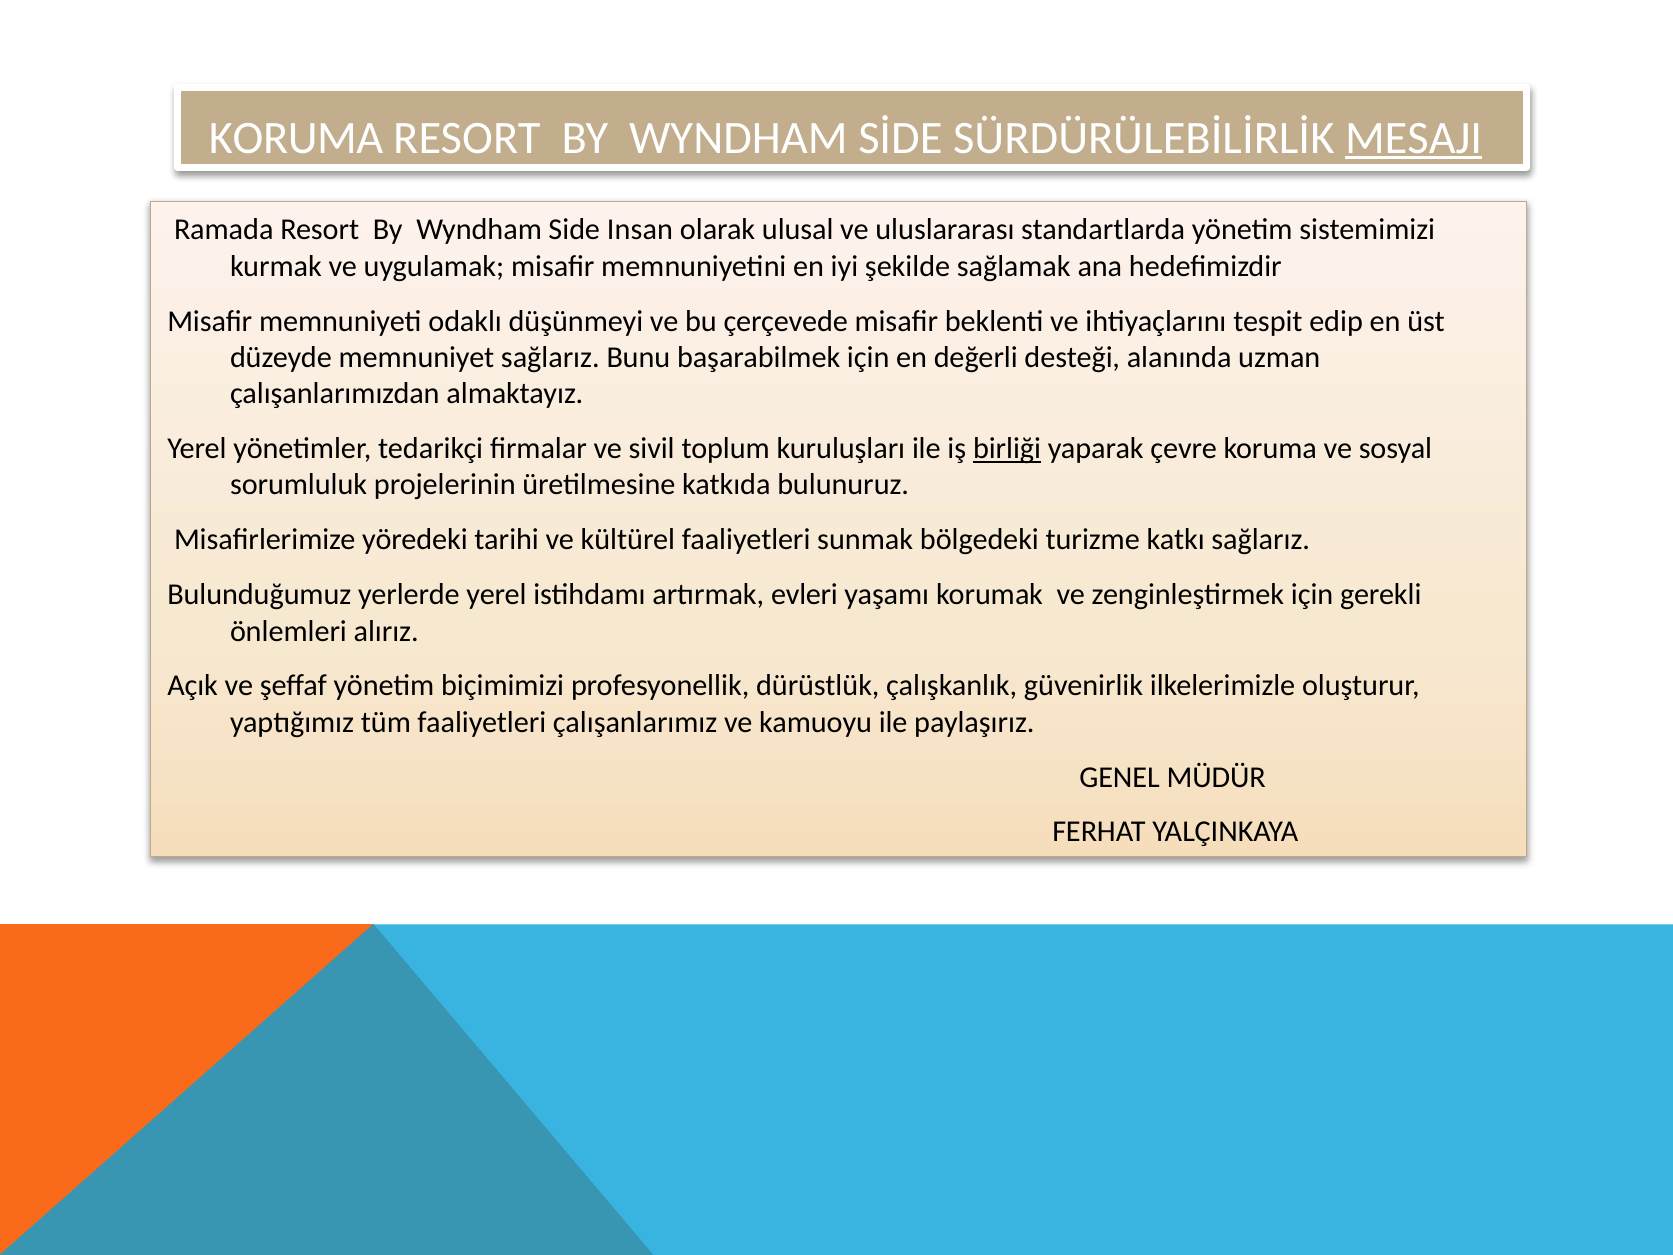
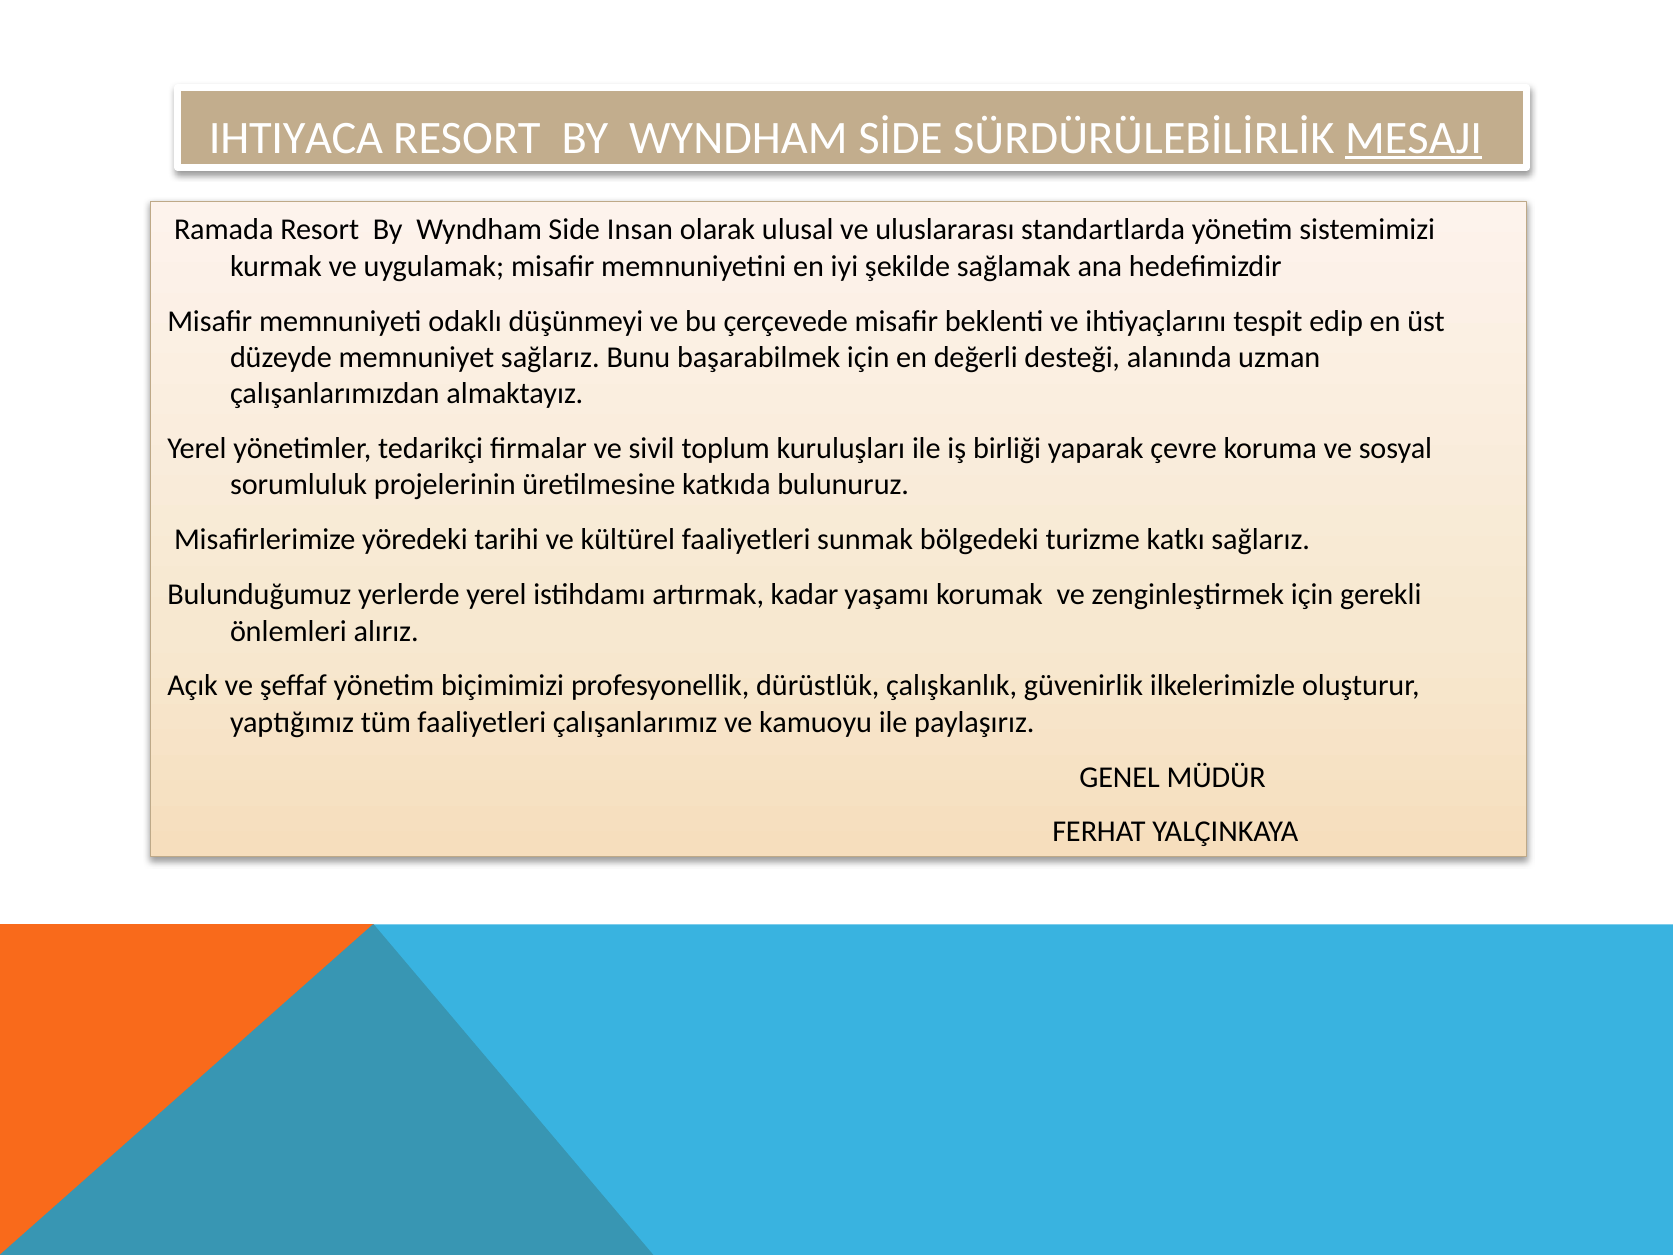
KORUMA at (296, 138): KORUMA -> IHTIYACA
birliği underline: present -> none
evleri: evleri -> kadar
